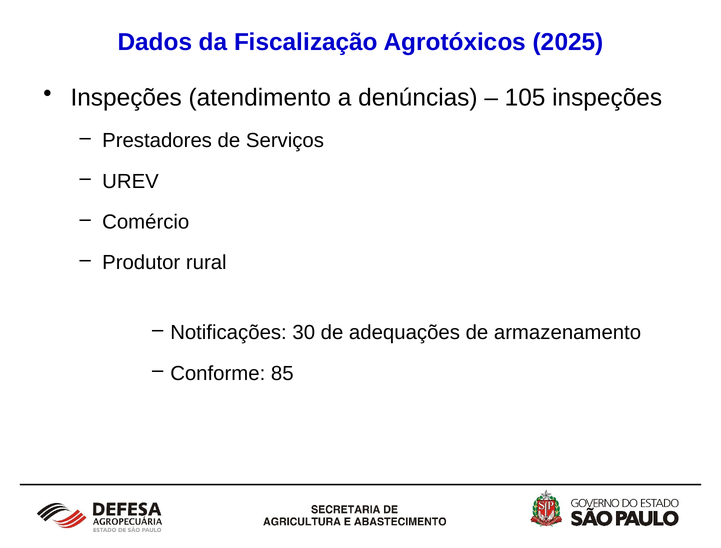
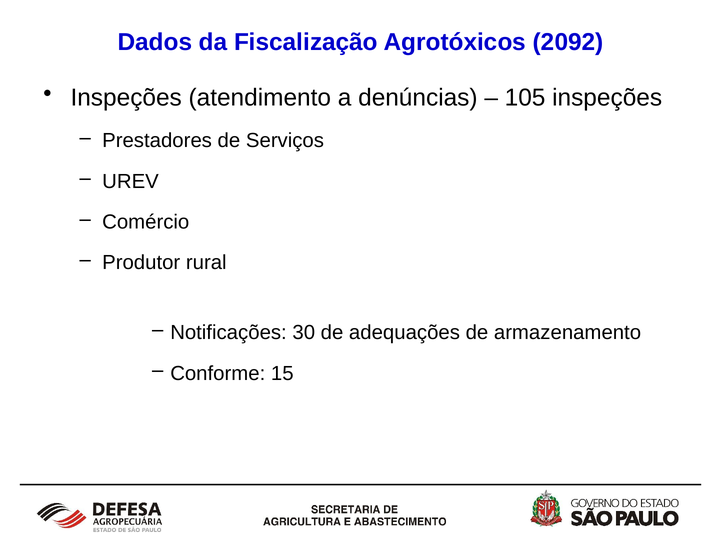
2025: 2025 -> 2092
85: 85 -> 15
